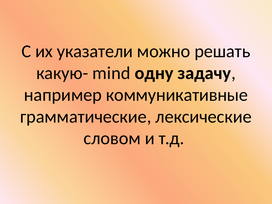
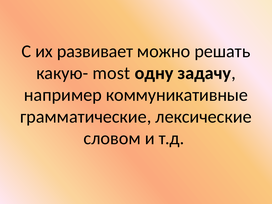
указатели: указатели -> развивает
mind: mind -> most
